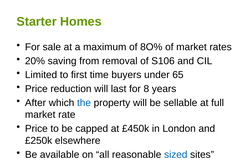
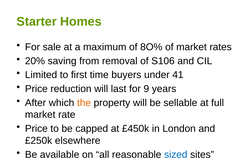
65: 65 -> 41
8: 8 -> 9
the colour: blue -> orange
